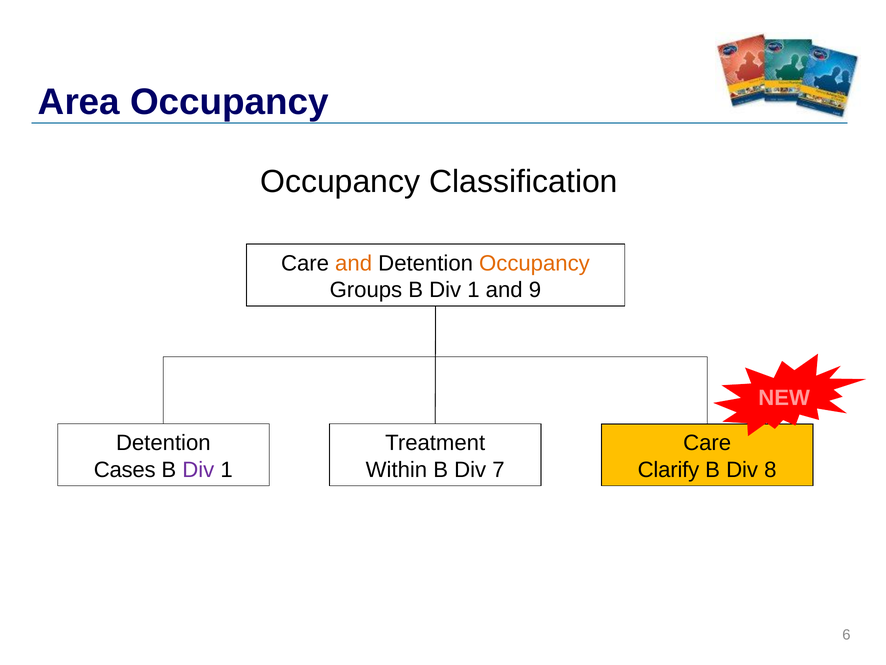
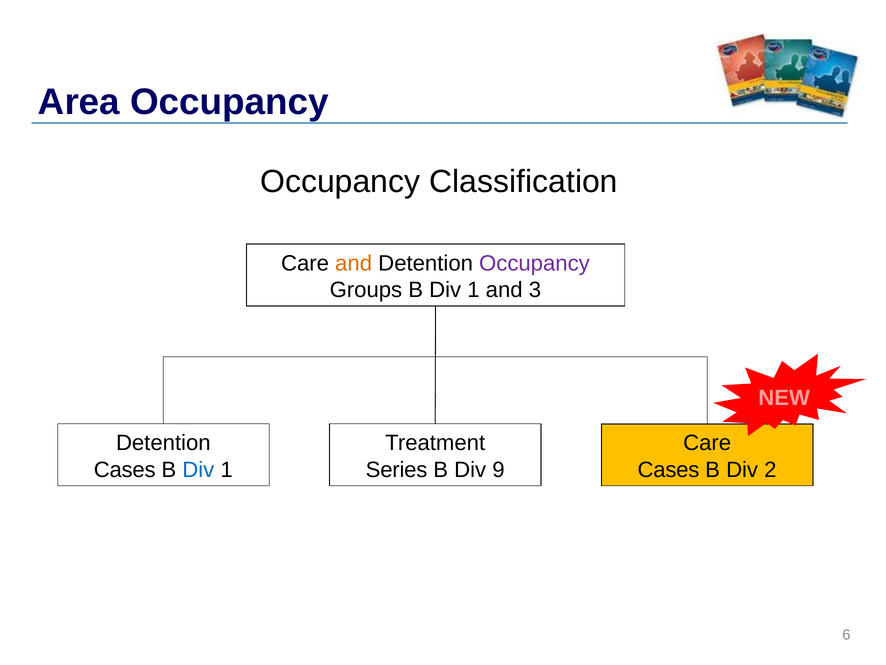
Occupancy at (534, 263) colour: orange -> purple
9: 9 -> 3
Div at (198, 469) colour: purple -> blue
Within: Within -> Series
7: 7 -> 9
Clarify at (668, 469): Clarify -> Cases
8: 8 -> 2
